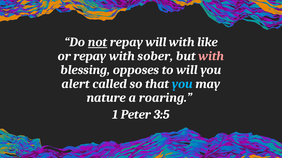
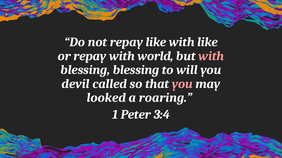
not underline: present -> none
repay will: will -> like
sober: sober -> world
blessing opposes: opposes -> blessing
alert: alert -> devil
you at (182, 84) colour: light blue -> pink
nature: nature -> looked
3:5: 3:5 -> 3:4
